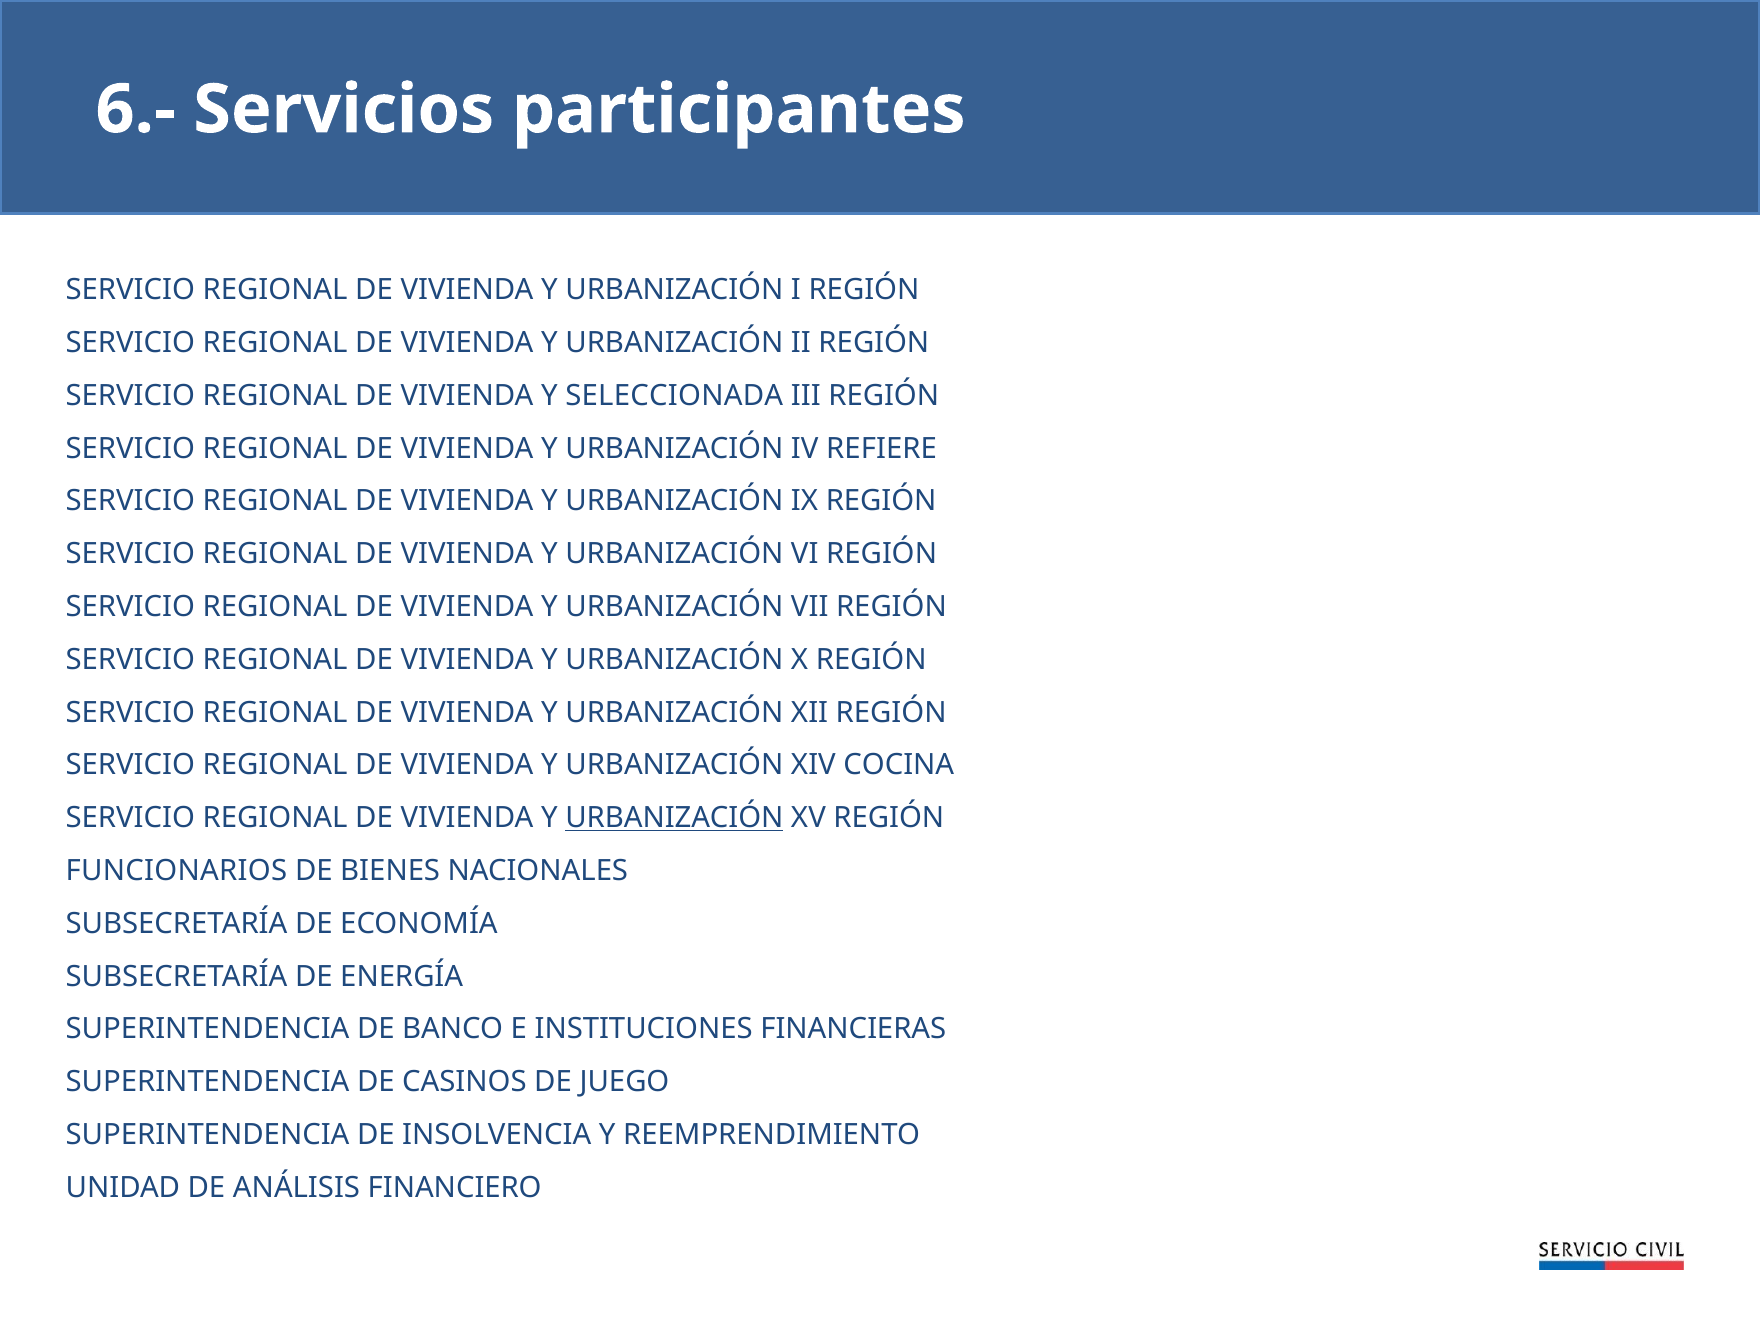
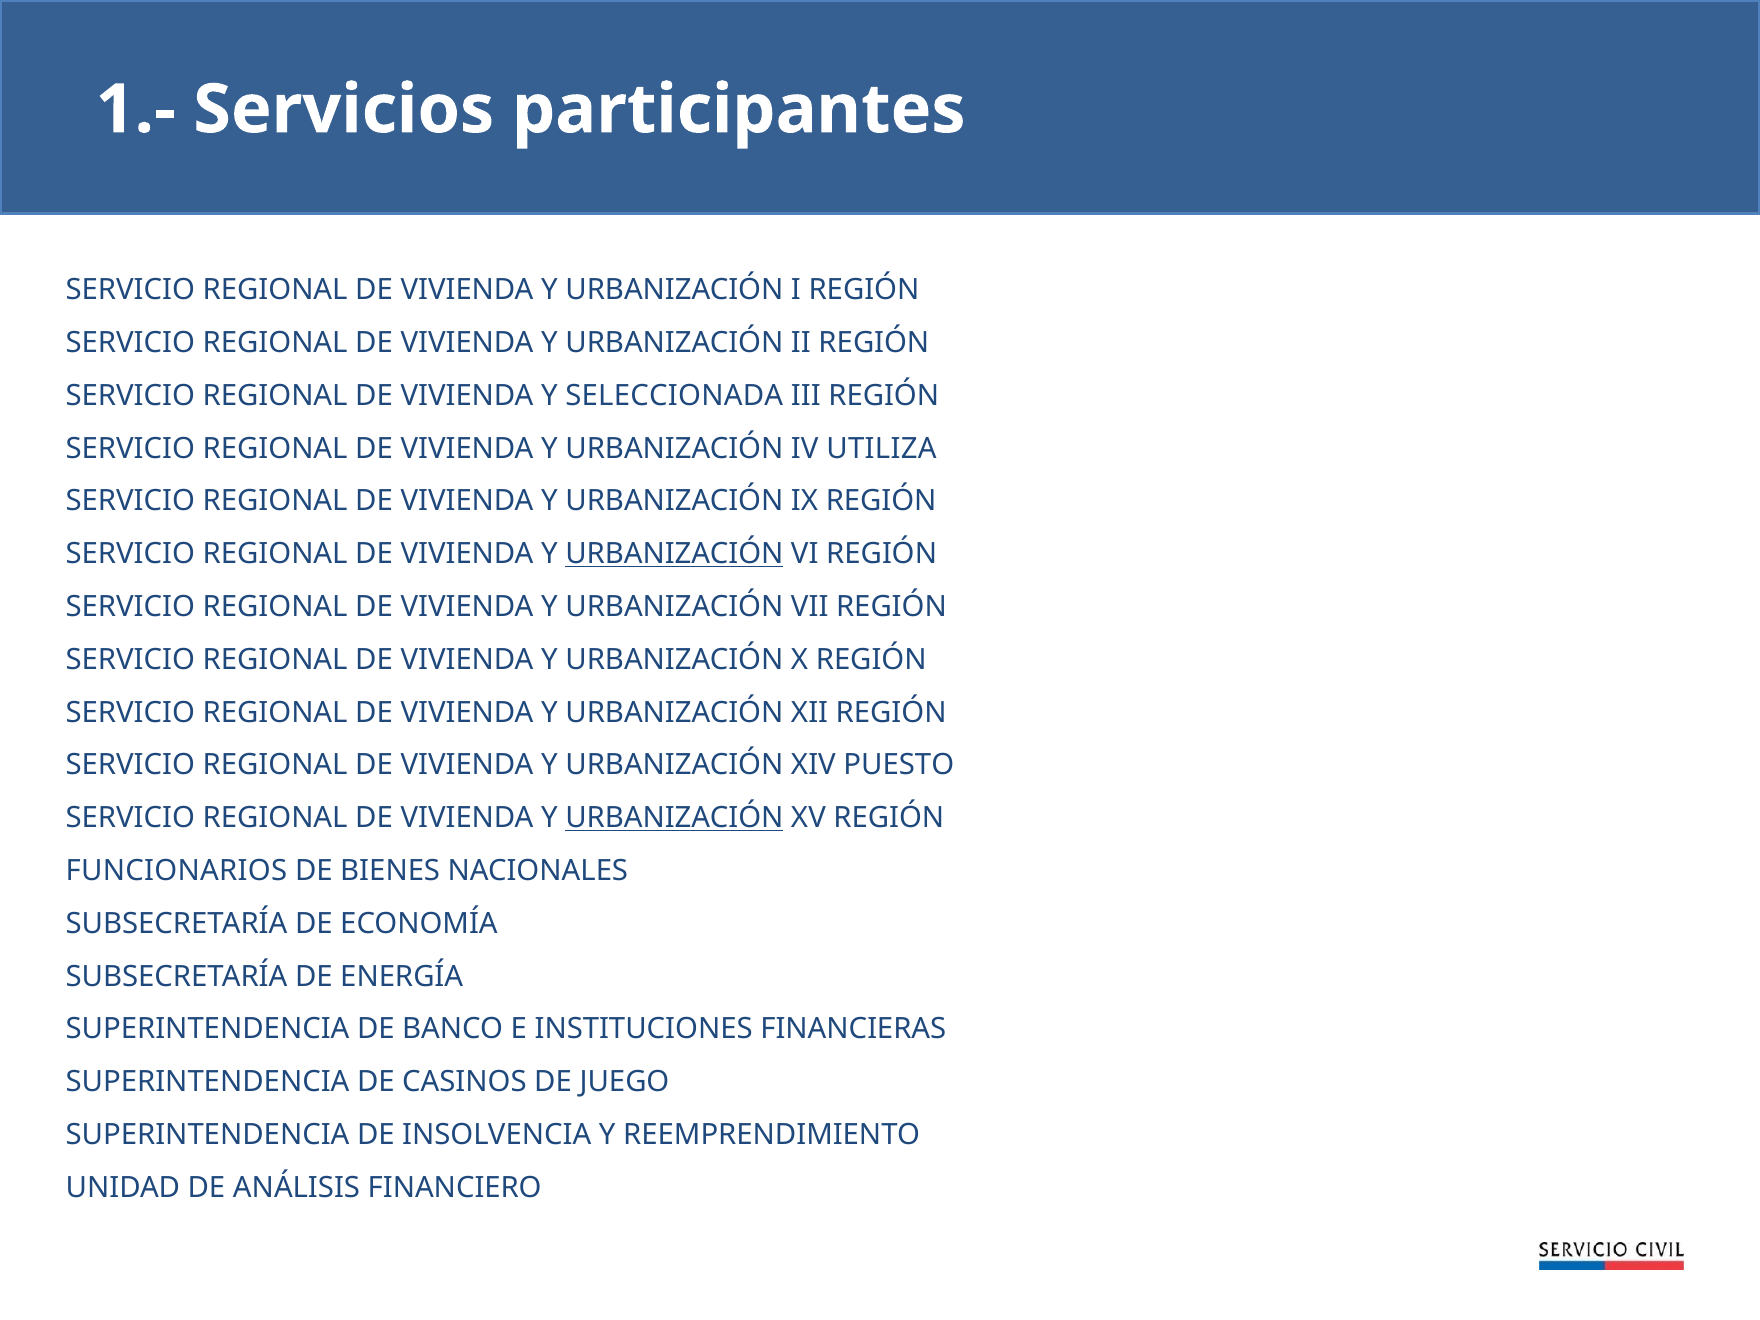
6.-: 6.- -> 1.-
REFIERE: REFIERE -> UTILIZA
URBANIZACIÓN at (674, 554) underline: none -> present
COCINA: COCINA -> PUESTO
